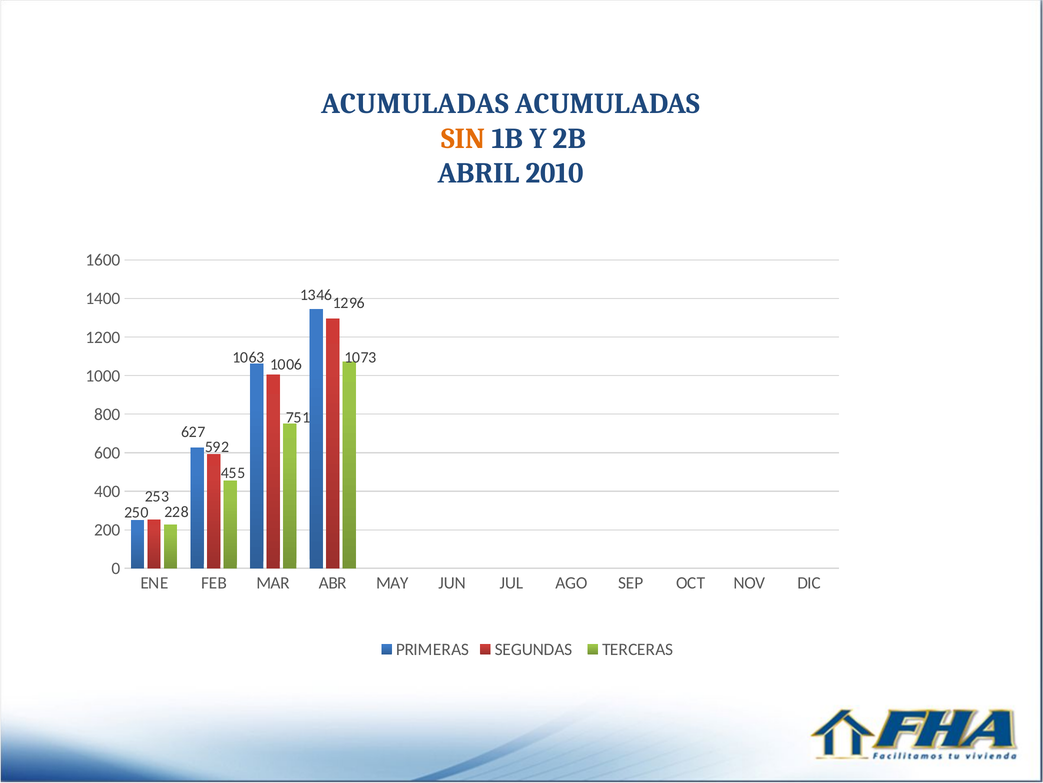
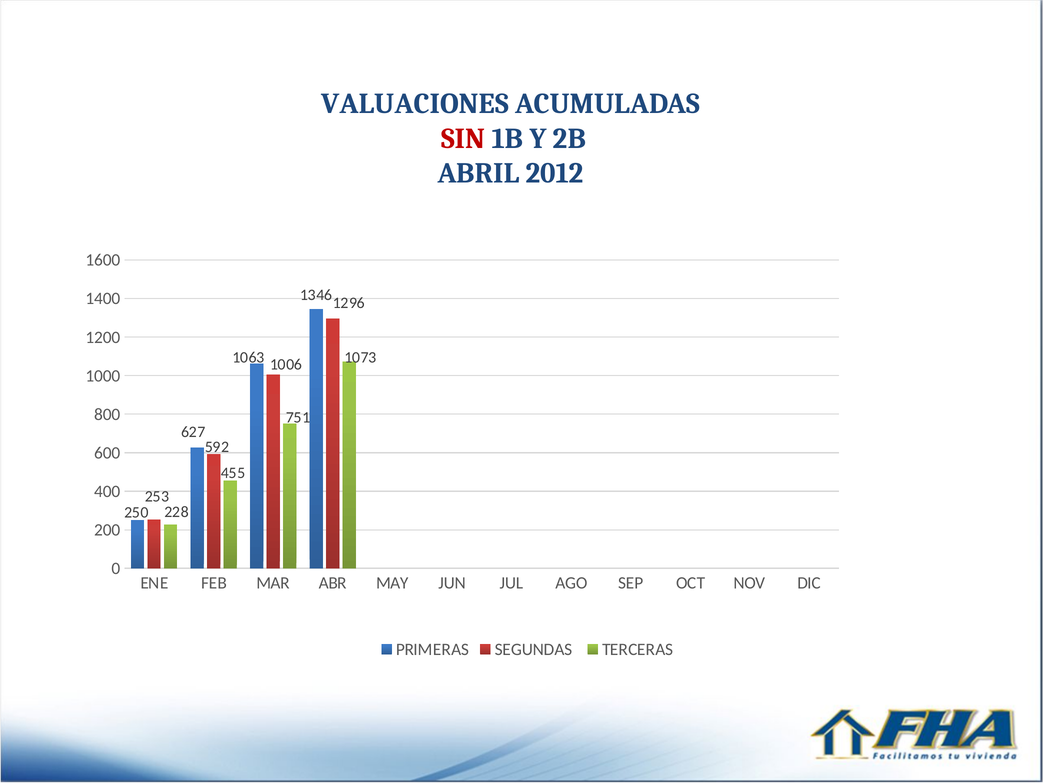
ACUMULADAS at (415, 104): ACUMULADAS -> VALUACIONES
SIN colour: orange -> red
2010: 2010 -> 2012
